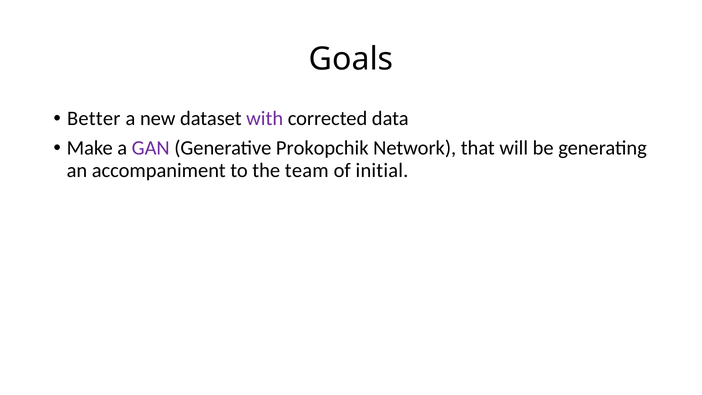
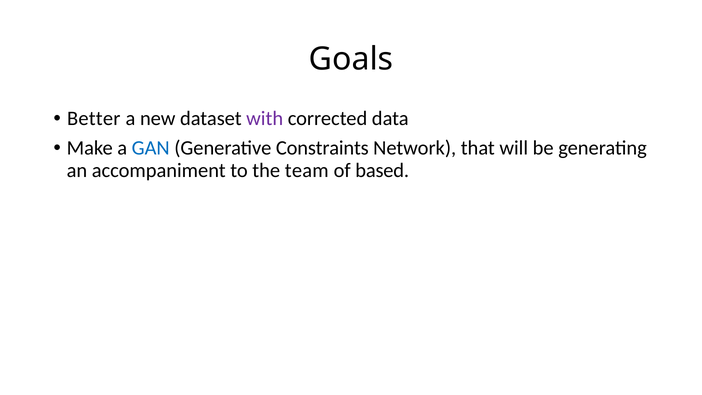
GAN colour: purple -> blue
Prokopchik: Prokopchik -> Constraints
initial: initial -> based
